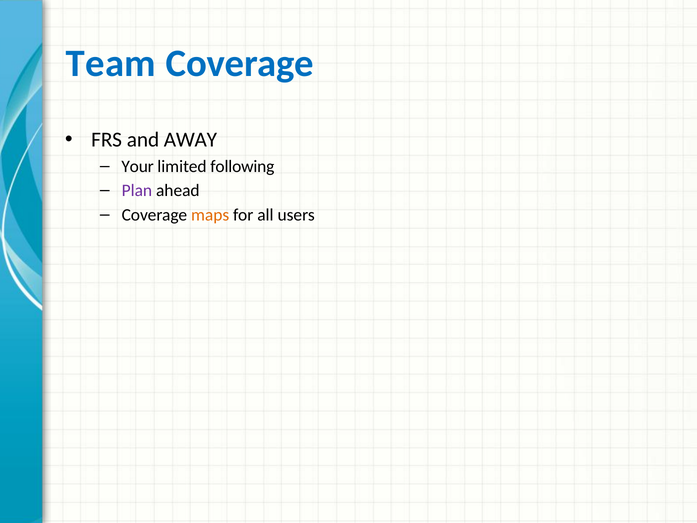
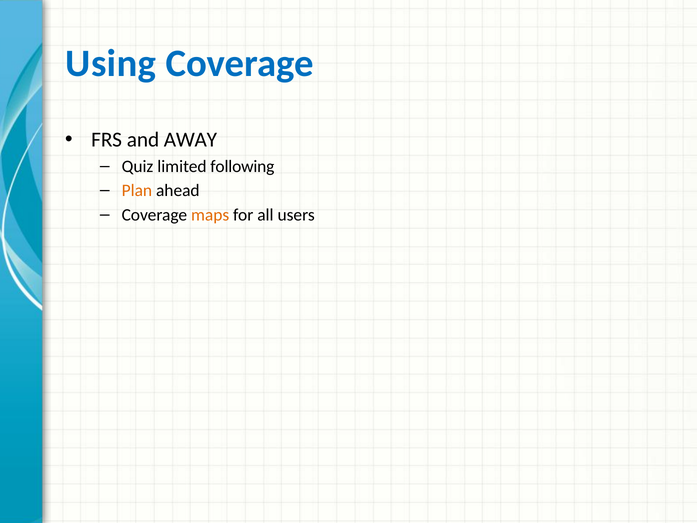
Team: Team -> Using
Your: Your -> Quiz
Plan colour: purple -> orange
